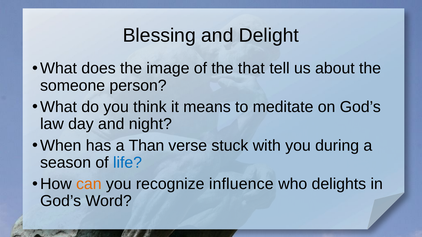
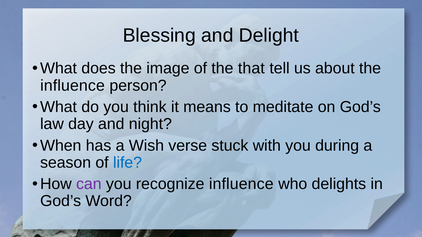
someone at (73, 86): someone -> influence
Than: Than -> Wish
can colour: orange -> purple
